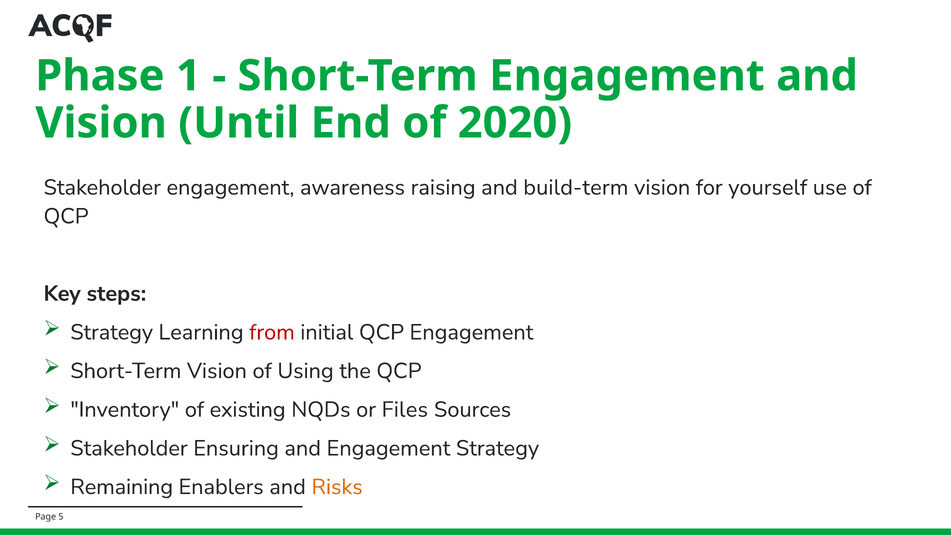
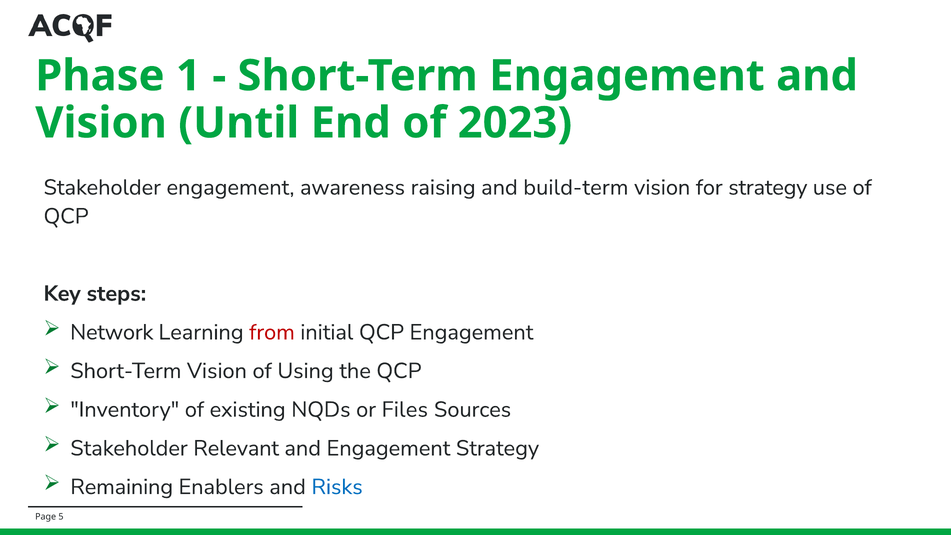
2020: 2020 -> 2023
for yourself: yourself -> strategy
Strategy at (112, 332): Strategy -> Network
Ensuring: Ensuring -> Relevant
Risks colour: orange -> blue
